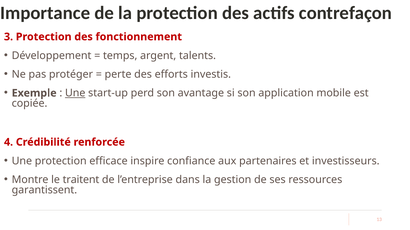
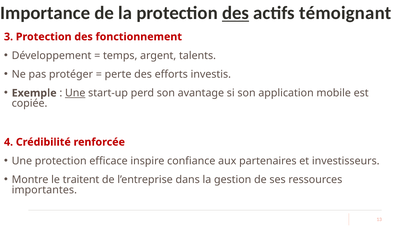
des at (236, 13) underline: none -> present
contrefaçon: contrefaçon -> témoignant
garantissent: garantissent -> importantes
